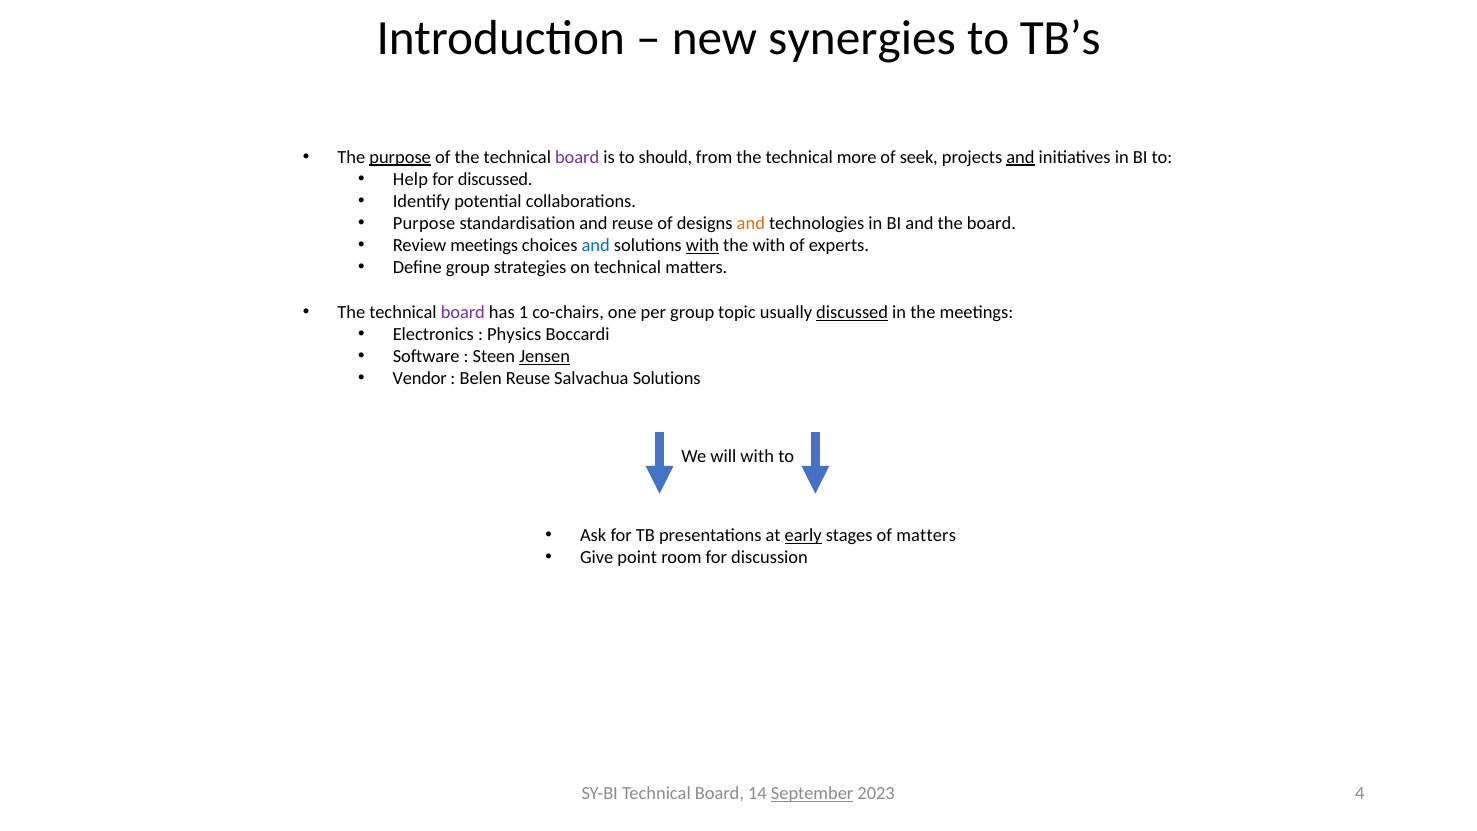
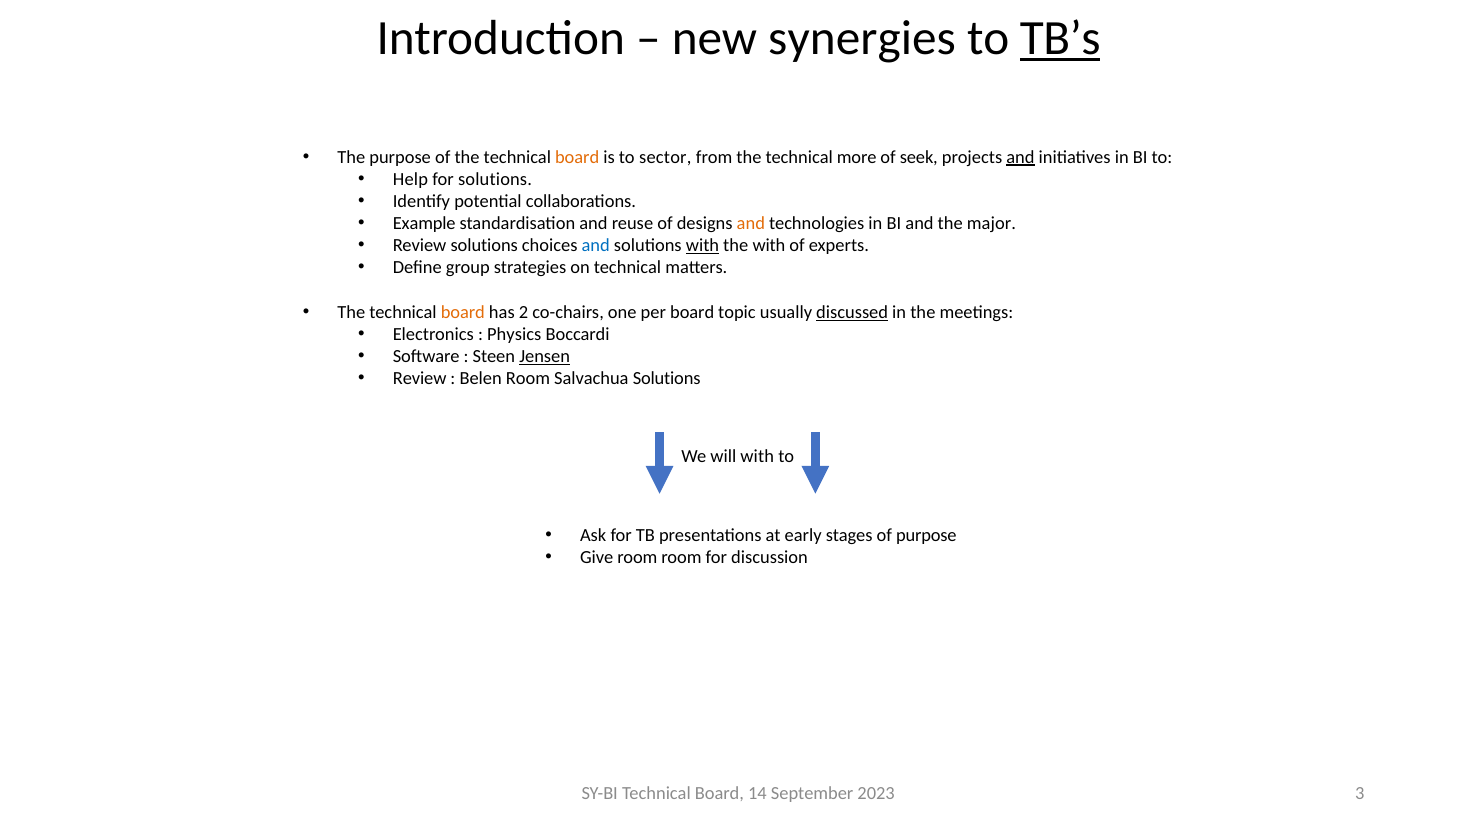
TB’s underline: none -> present
purpose at (400, 157) underline: present -> none
board at (577, 157) colour: purple -> orange
should: should -> sector
for discussed: discussed -> solutions
Purpose at (424, 223): Purpose -> Example
the board: board -> major
Review meetings: meetings -> solutions
board at (463, 312) colour: purple -> orange
1: 1 -> 2
per group: group -> board
Vendor at (420, 379): Vendor -> Review
Belen Reuse: Reuse -> Room
early underline: present -> none
of matters: matters -> purpose
Give point: point -> room
September underline: present -> none
4: 4 -> 3
